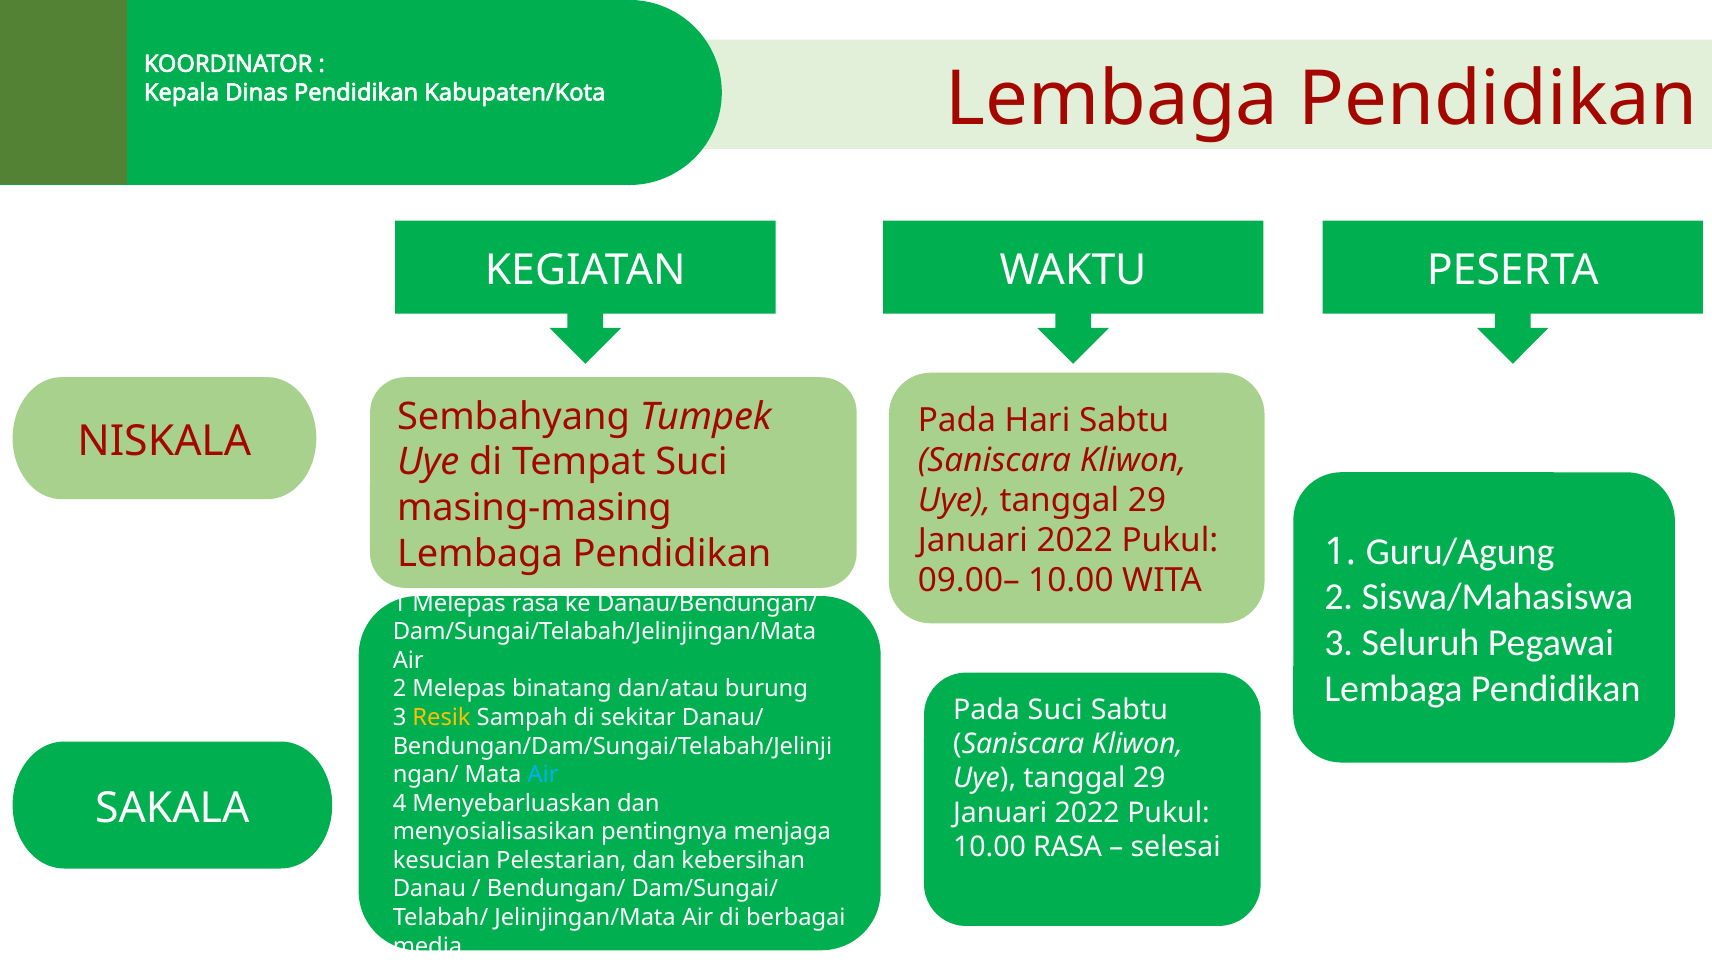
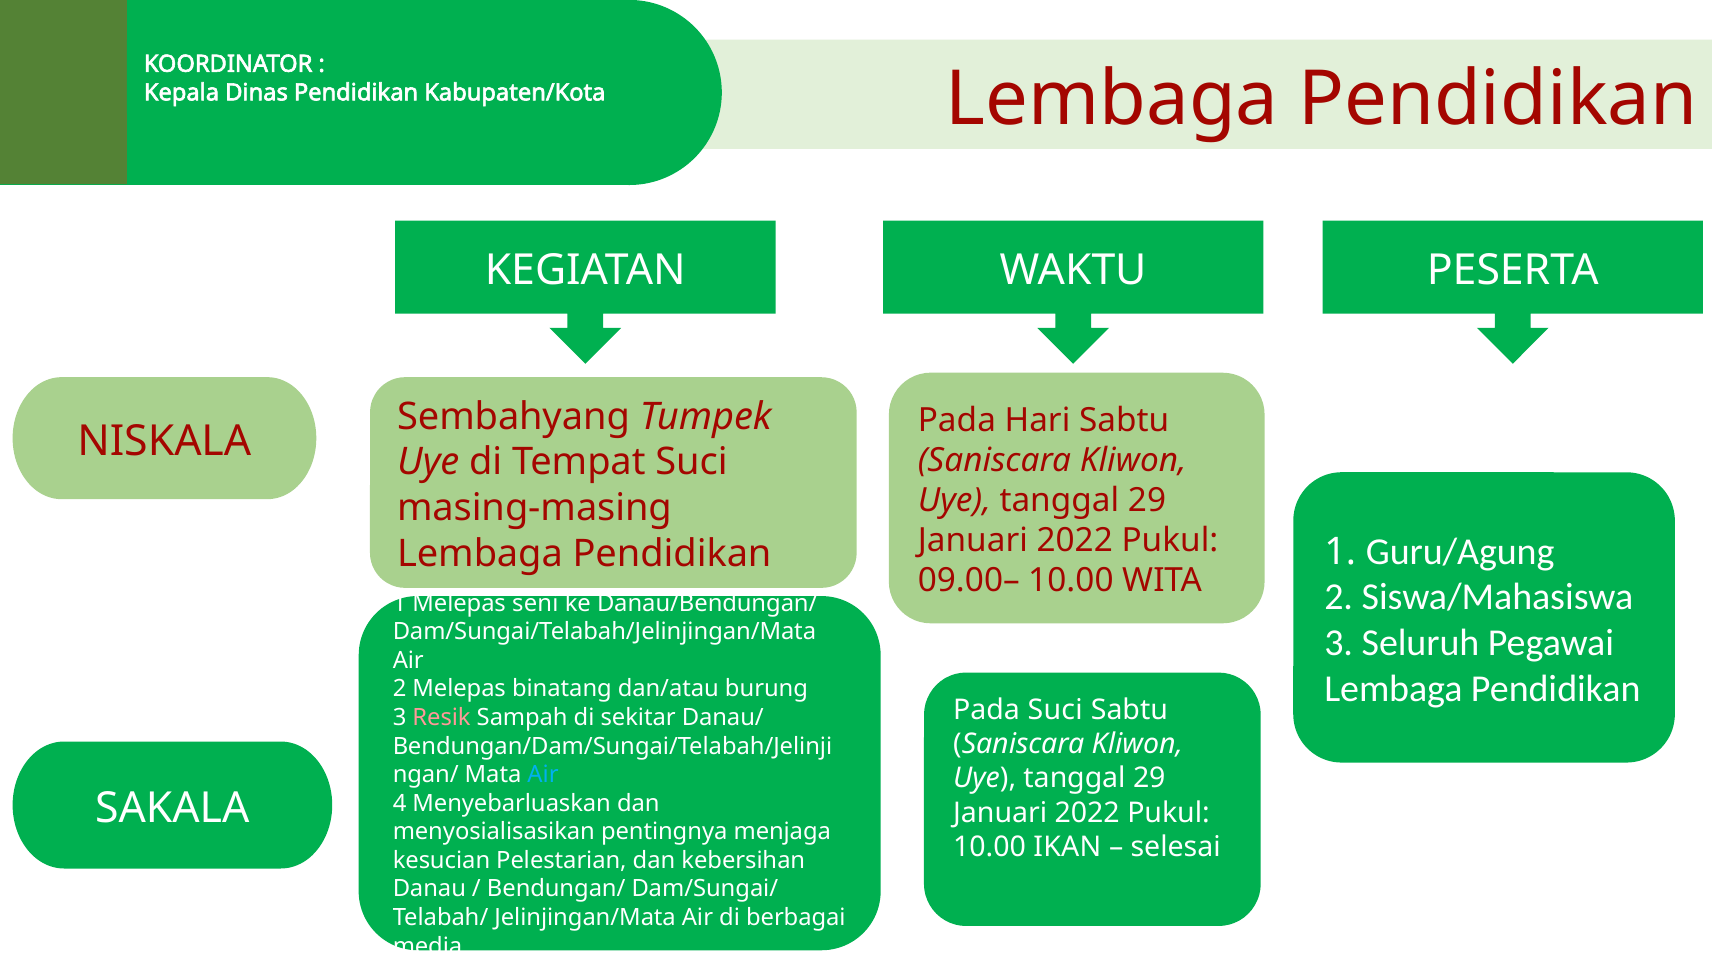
Melepas rasa: rasa -> seni
Resik colour: yellow -> pink
10.00 RASA: RASA -> IKAN
